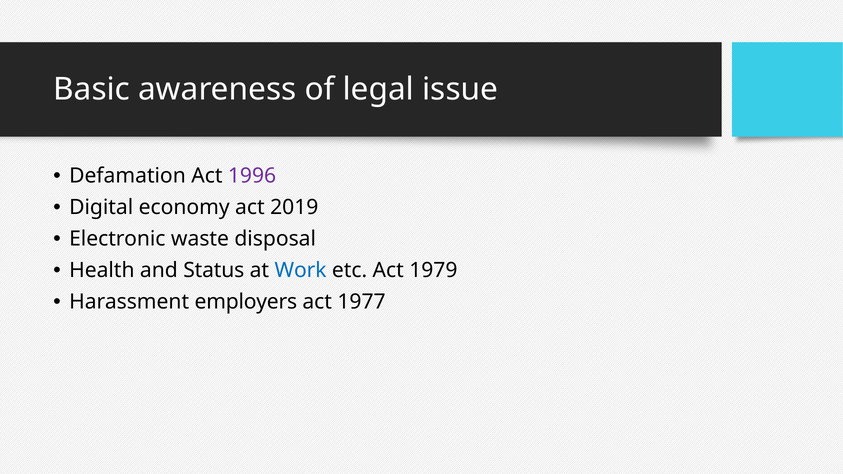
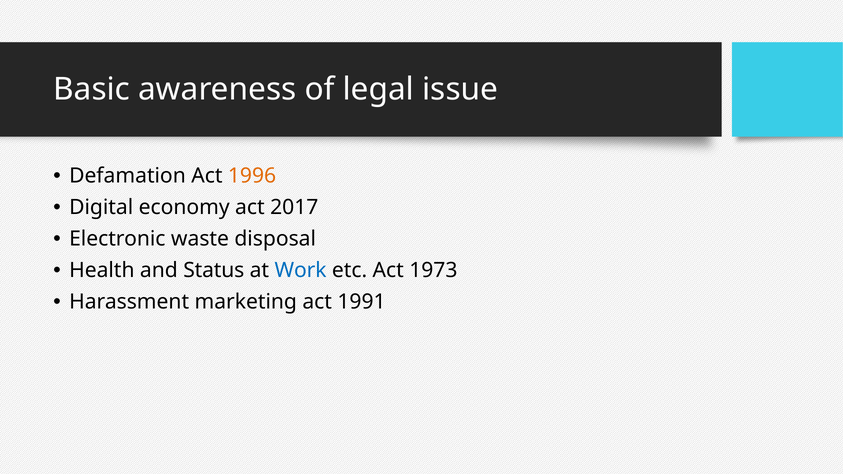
1996 colour: purple -> orange
2019: 2019 -> 2017
1979: 1979 -> 1973
employers: employers -> marketing
1977: 1977 -> 1991
